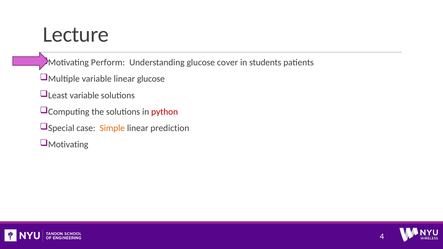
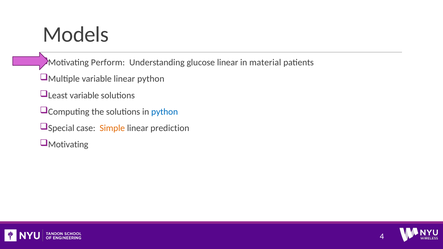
Lecture: Lecture -> Models
glucose cover: cover -> linear
students: students -> material
linear glucose: glucose -> python
python at (165, 112) colour: red -> blue
